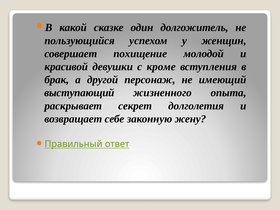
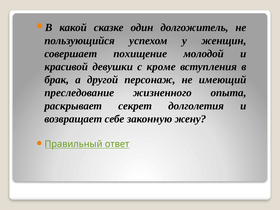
выступающий: выступающий -> преследование
